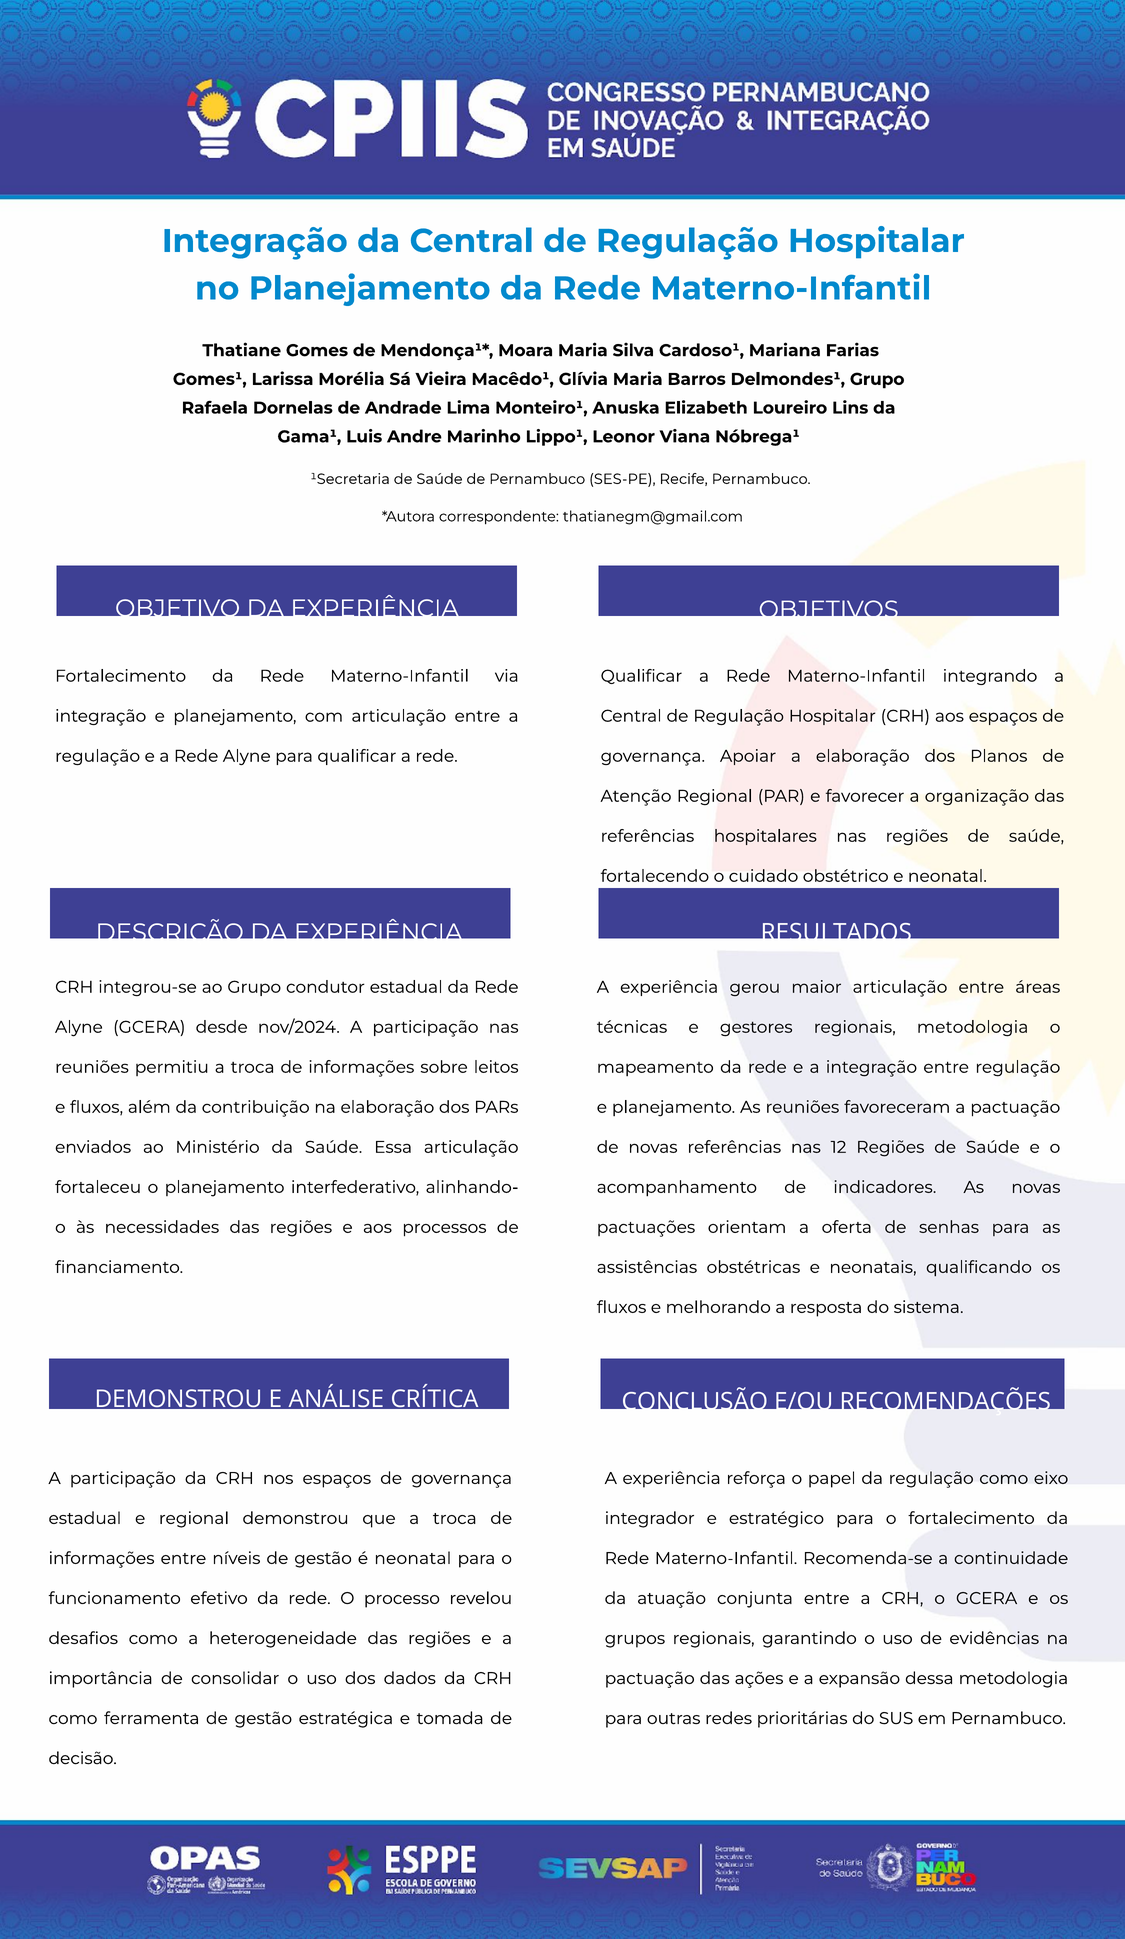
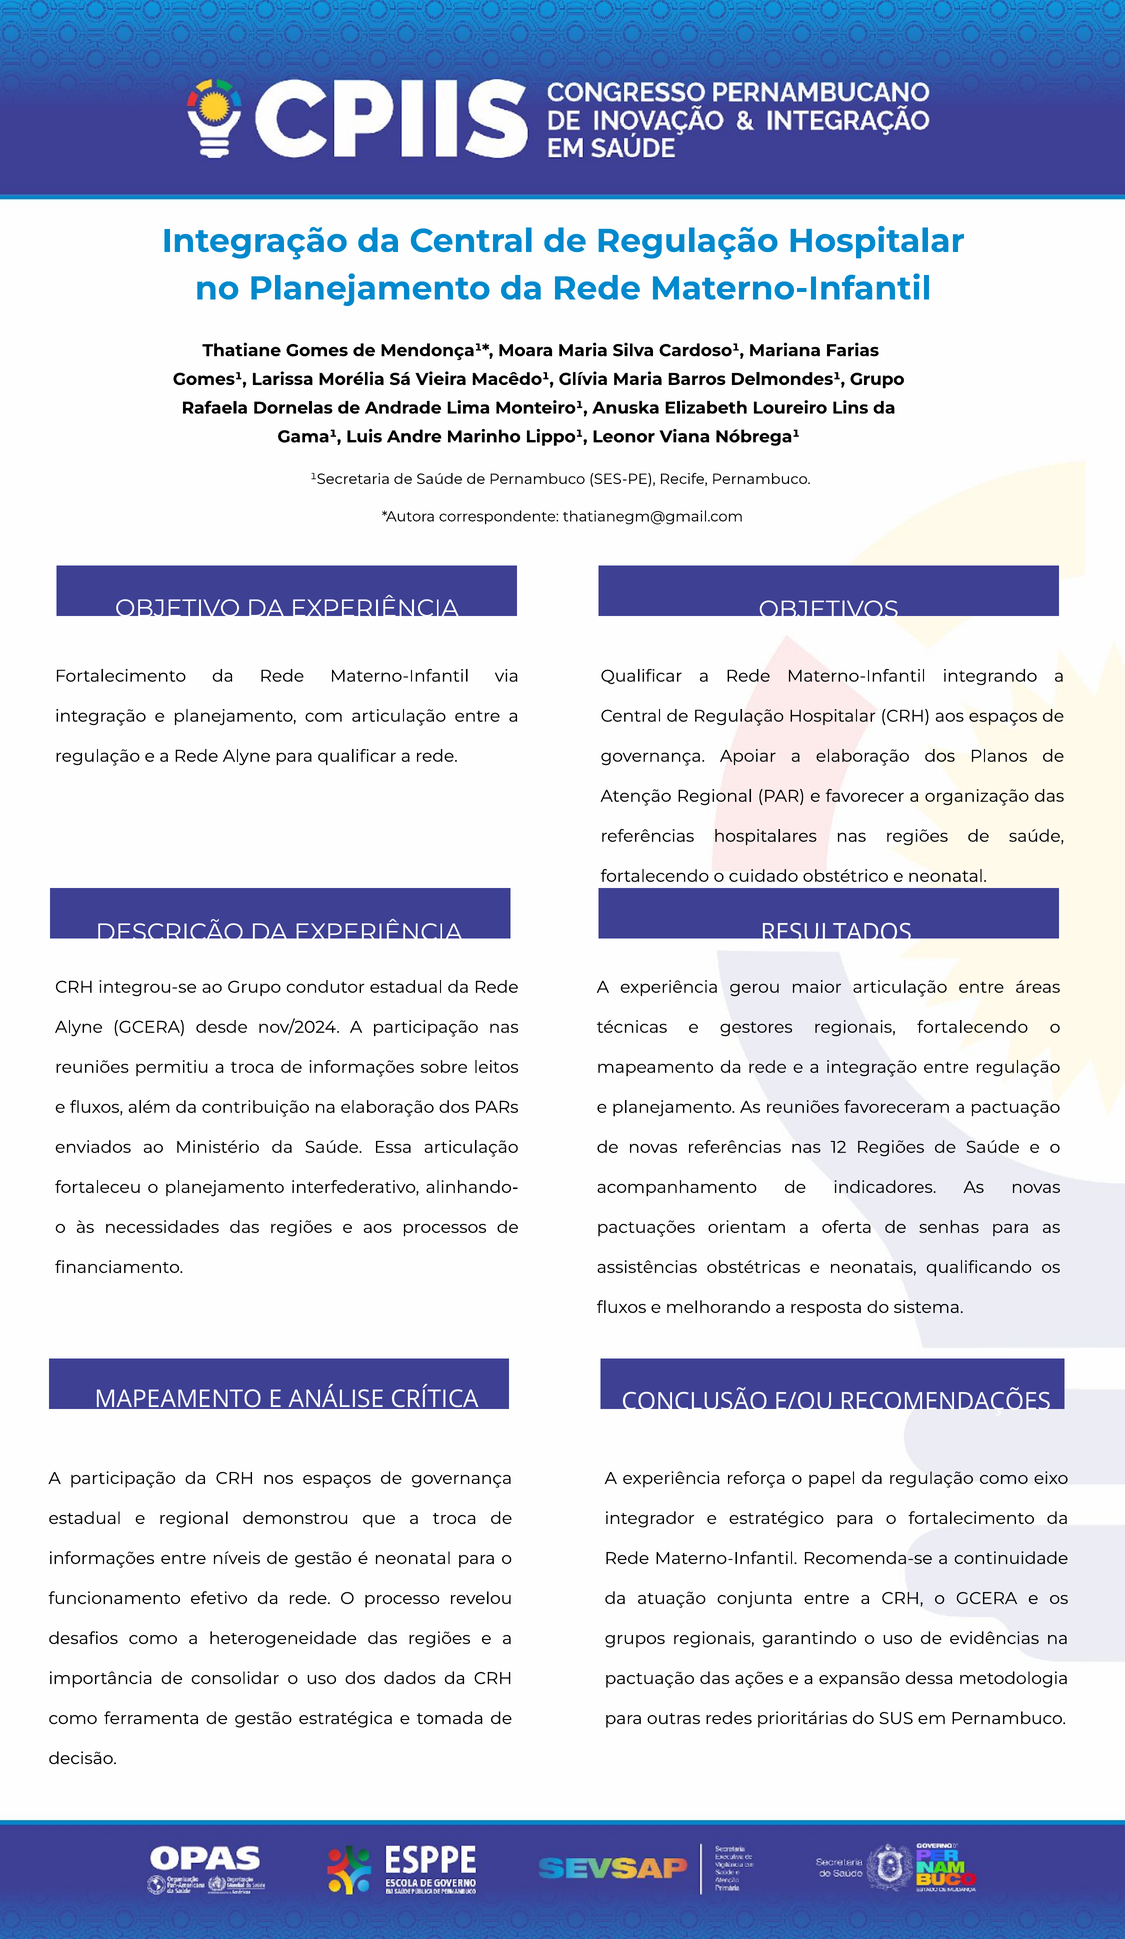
regionais metodologia: metodologia -> fortalecendo
DEMONSTROU at (179, 1399): DEMONSTROU -> MAPEAMENTO
